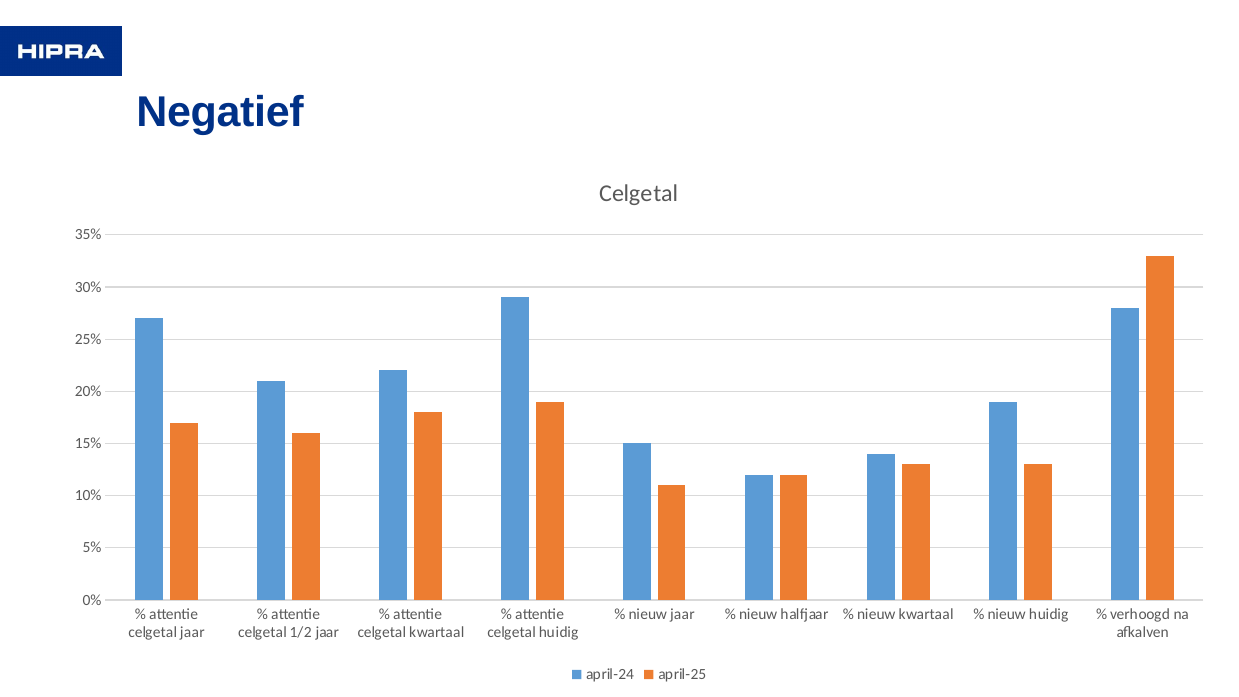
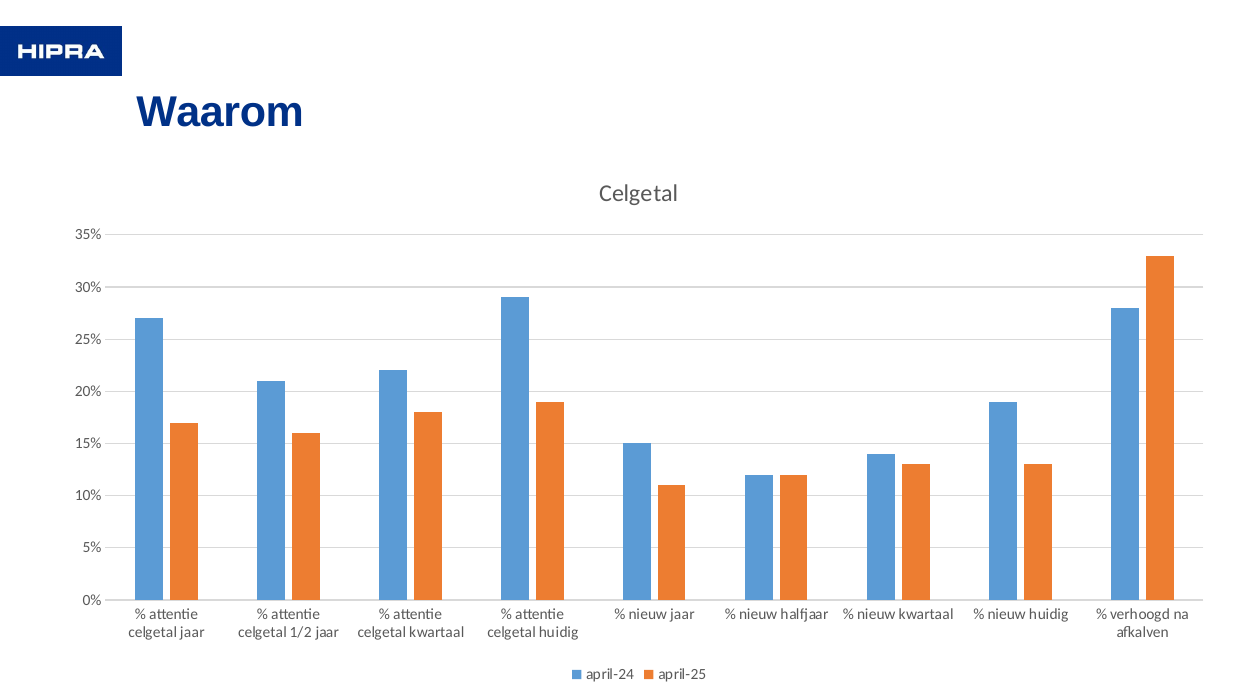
Negatief: Negatief -> Waarom
